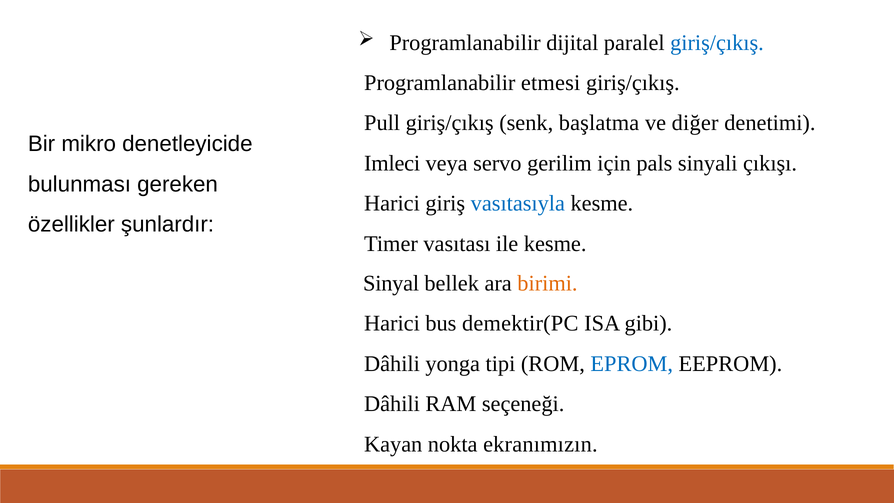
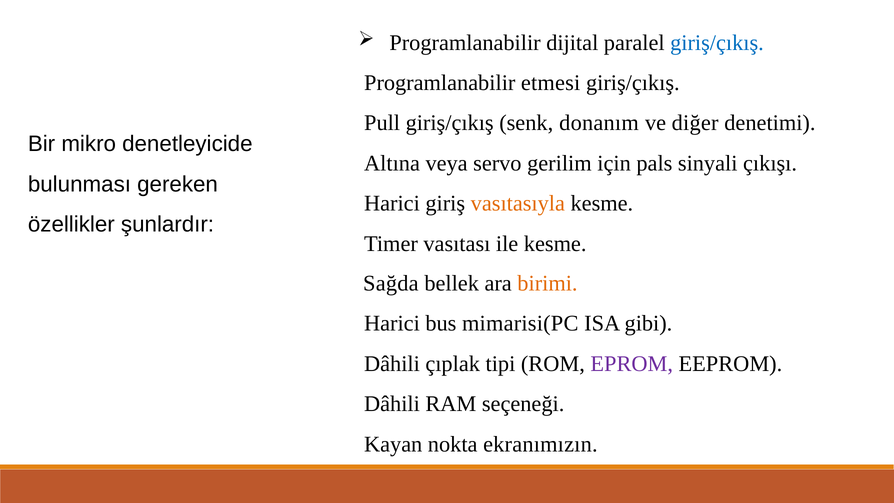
başlatma: başlatma -> donanım
Imleci: Imleci -> Altına
vasıtasıyla colour: blue -> orange
Sinyal: Sinyal -> Sağda
demektir(PC: demektir(PC -> mimarisi(PC
yonga: yonga -> çıplak
EPROM colour: blue -> purple
